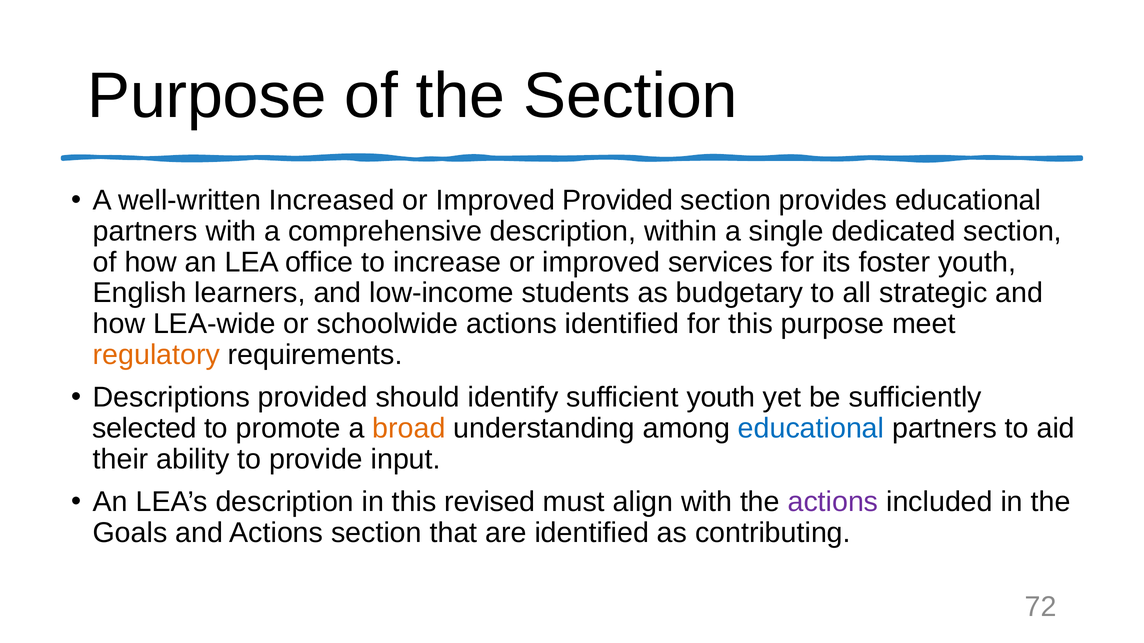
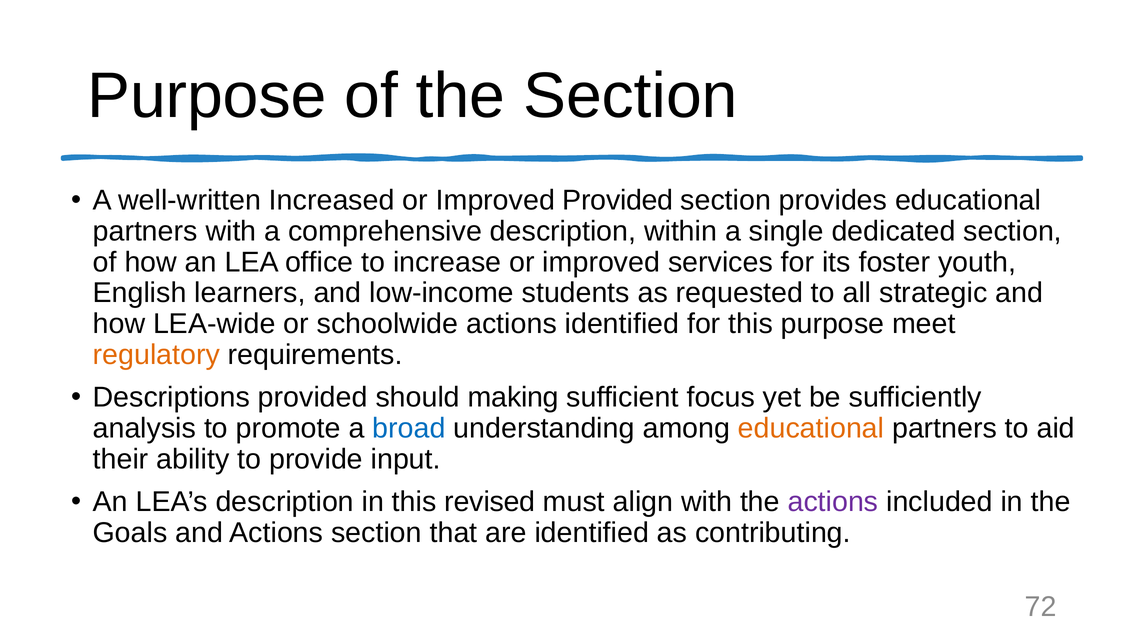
budgetary: budgetary -> requested
identify: identify -> making
sufficient youth: youth -> focus
selected: selected -> analysis
broad colour: orange -> blue
educational at (811, 429) colour: blue -> orange
